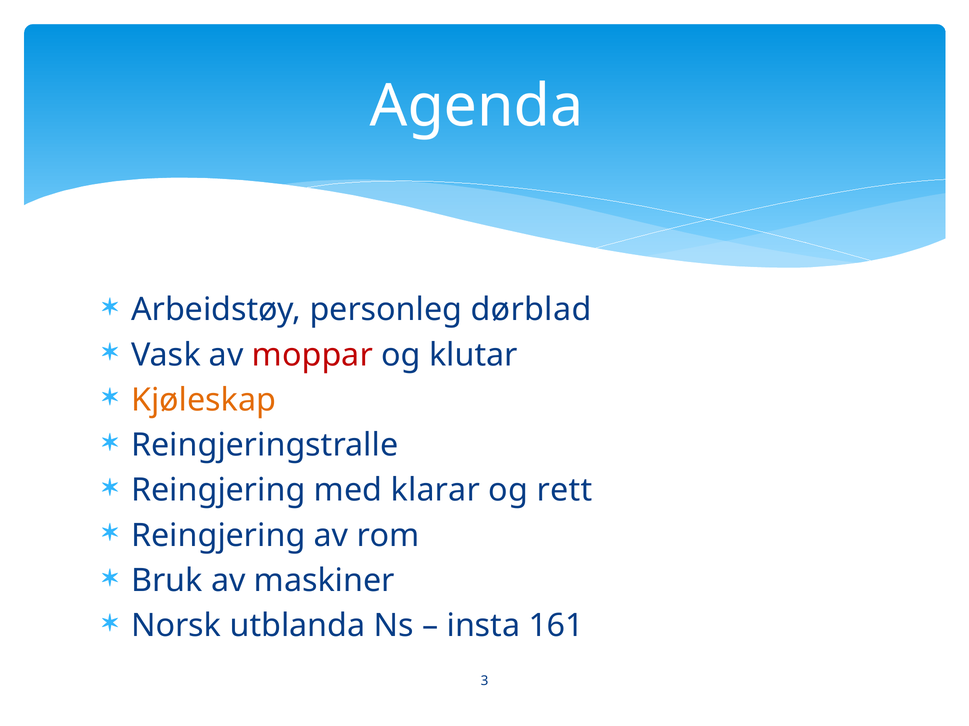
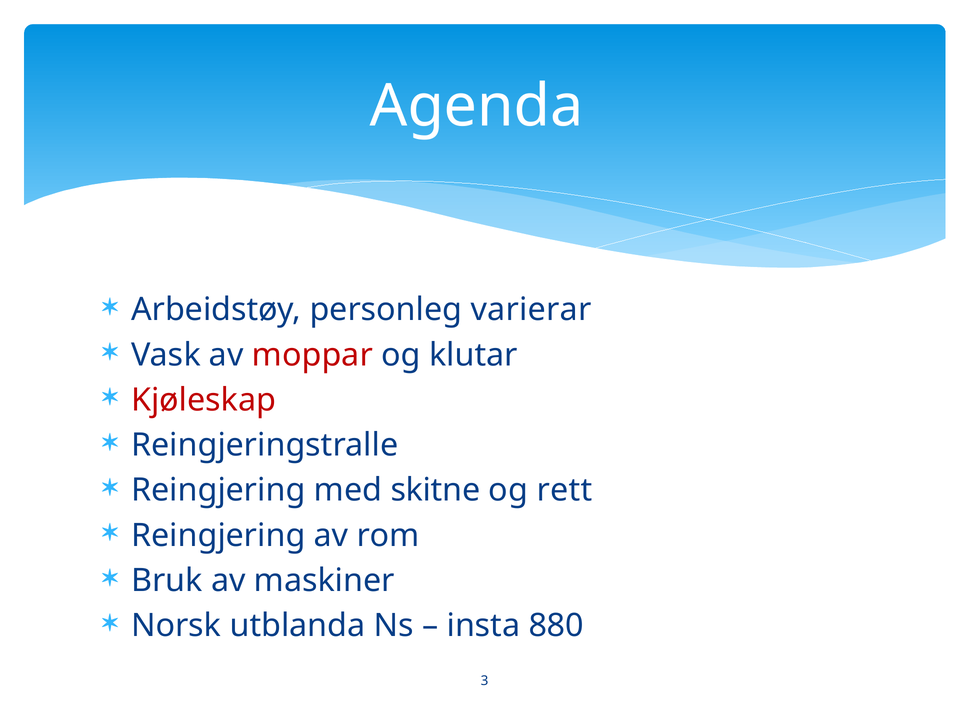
dørblad: dørblad -> varierar
Kjøleskap colour: orange -> red
klarar: klarar -> skitne
161: 161 -> 880
